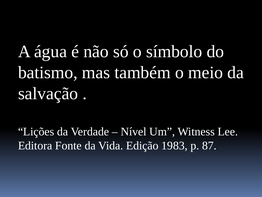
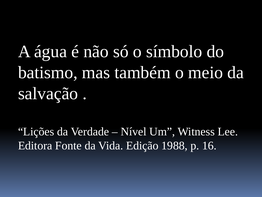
1983: 1983 -> 1988
87: 87 -> 16
